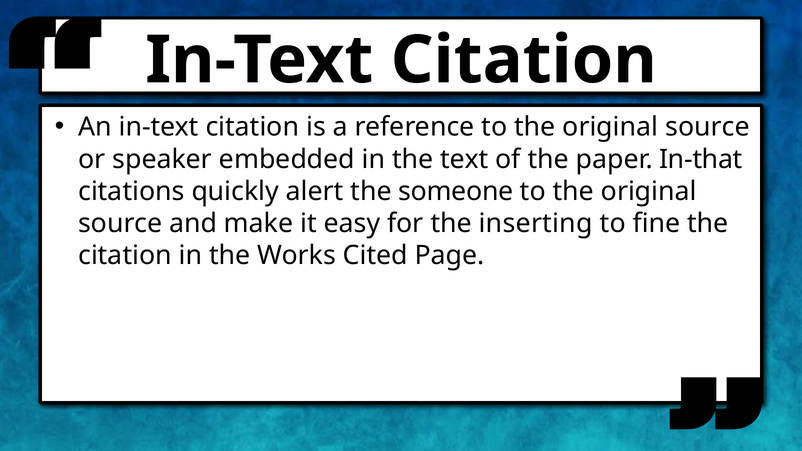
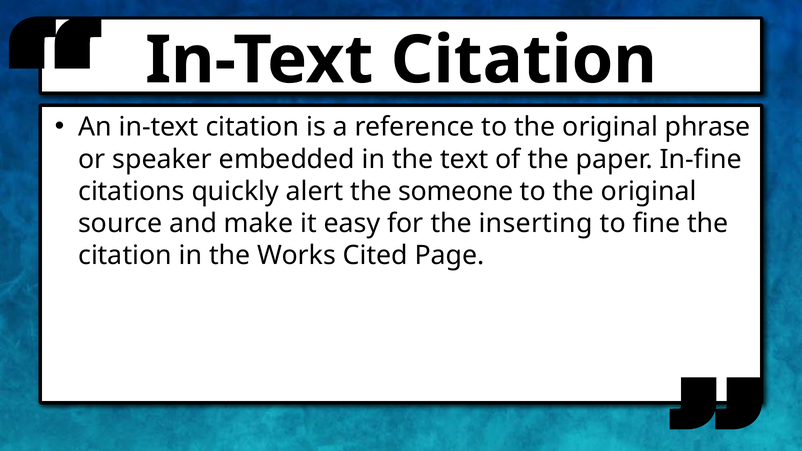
source at (708, 127): source -> phrase
In-that: In-that -> In-fine
